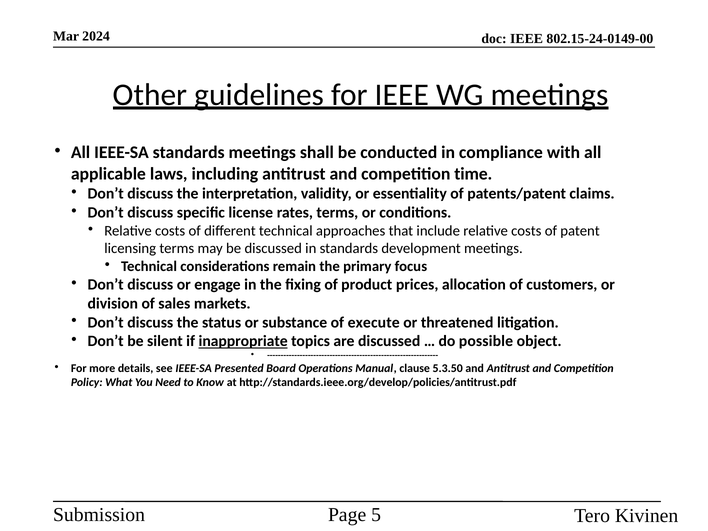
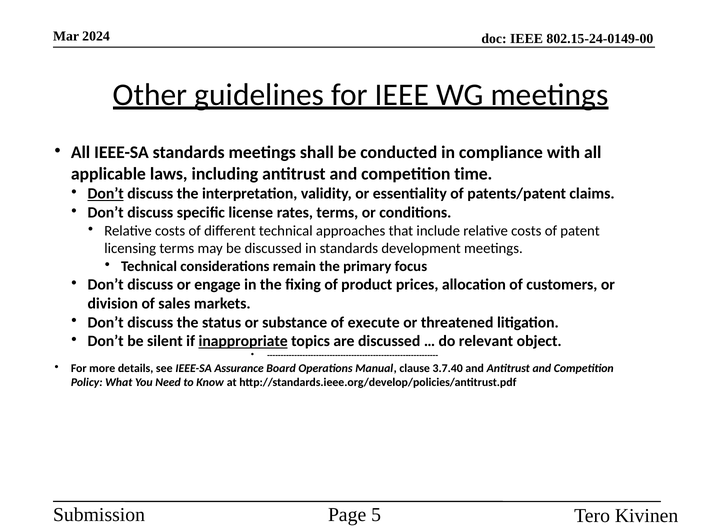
Don’t at (106, 194) underline: none -> present
possible: possible -> relevant
Presented: Presented -> Assurance
5.3.50: 5.3.50 -> 3.7.40
